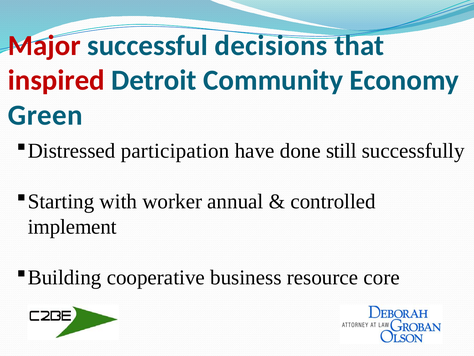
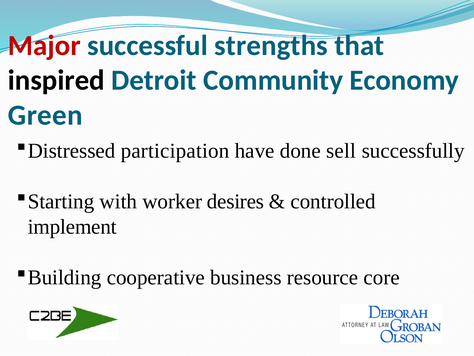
decisions: decisions -> strengths
inspired colour: red -> black
still: still -> sell
annual: annual -> desires
